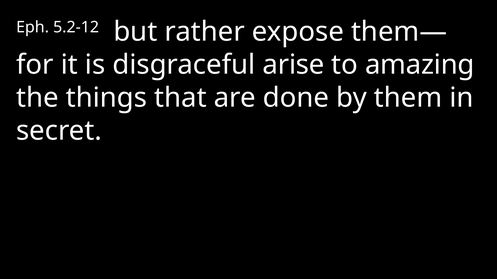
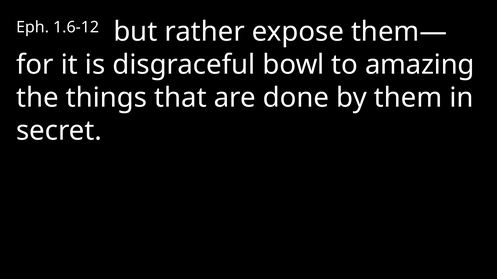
5.2-12: 5.2-12 -> 1.6-12
arise: arise -> bowl
